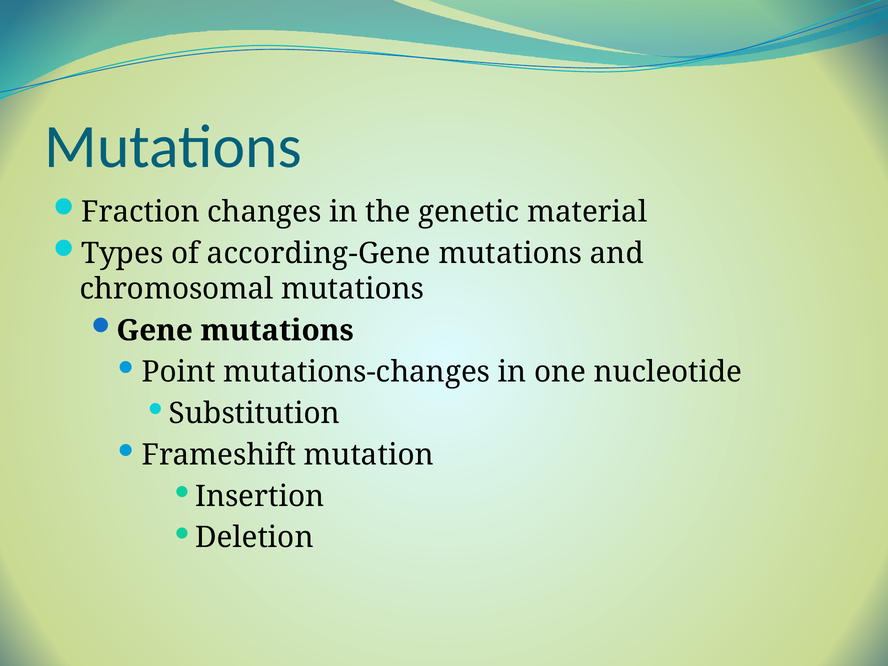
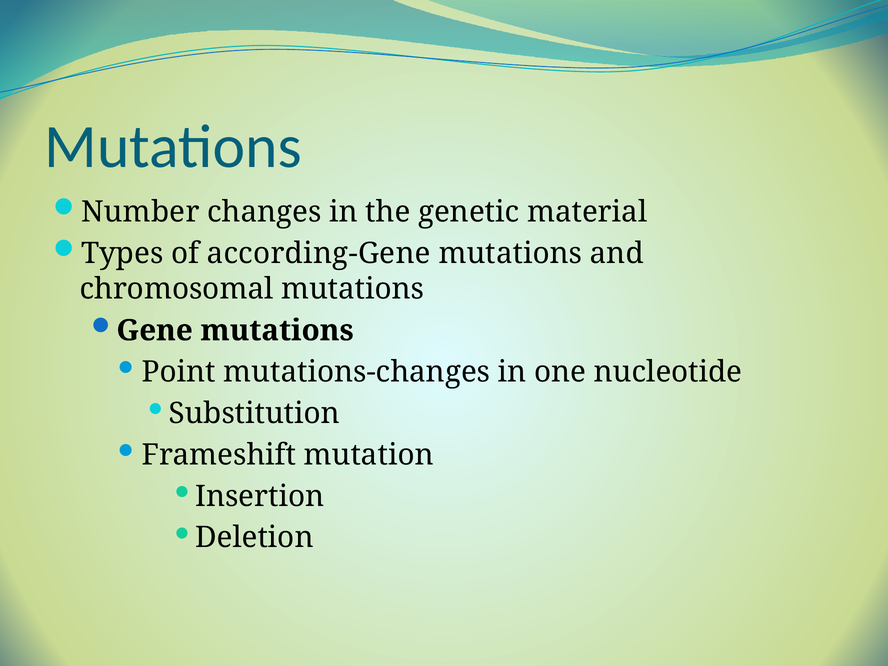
Fraction: Fraction -> Number
